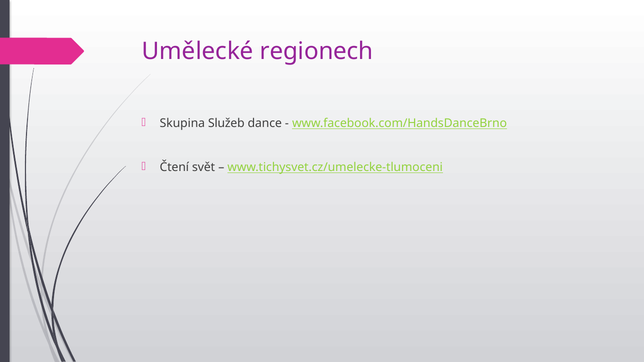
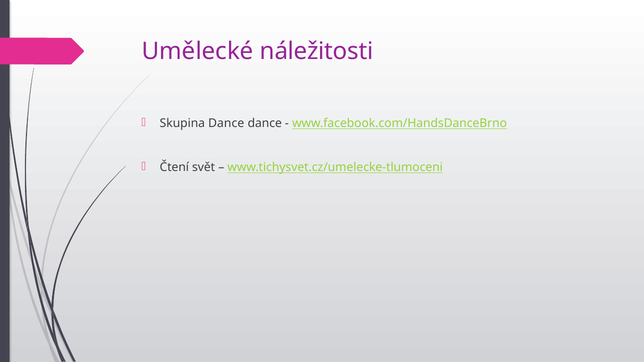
regionech: regionech -> náležitosti
Skupina Služeb: Služeb -> Dance
